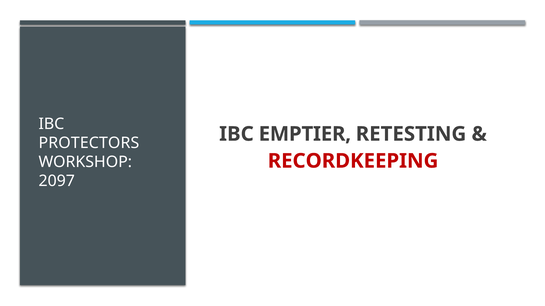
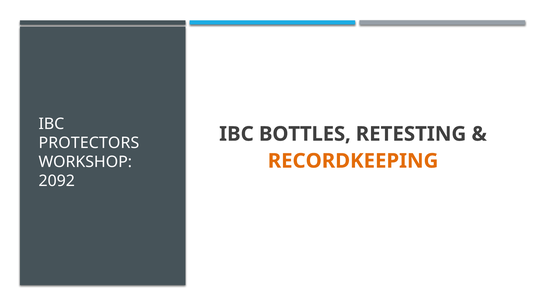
EMPTIER: EMPTIER -> BOTTLES
RECORDKEEPING colour: red -> orange
2097: 2097 -> 2092
